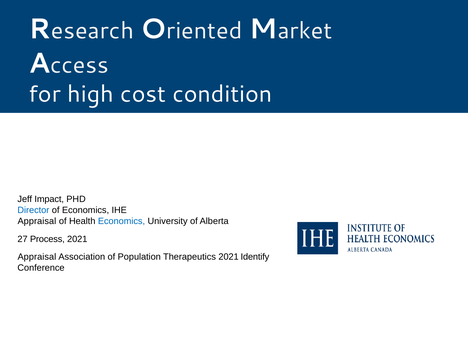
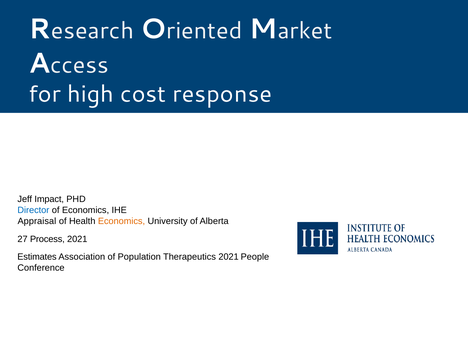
condition: condition -> response
Economics at (122, 221) colour: blue -> orange
Appraisal at (37, 257): Appraisal -> Estimates
Identify: Identify -> People
